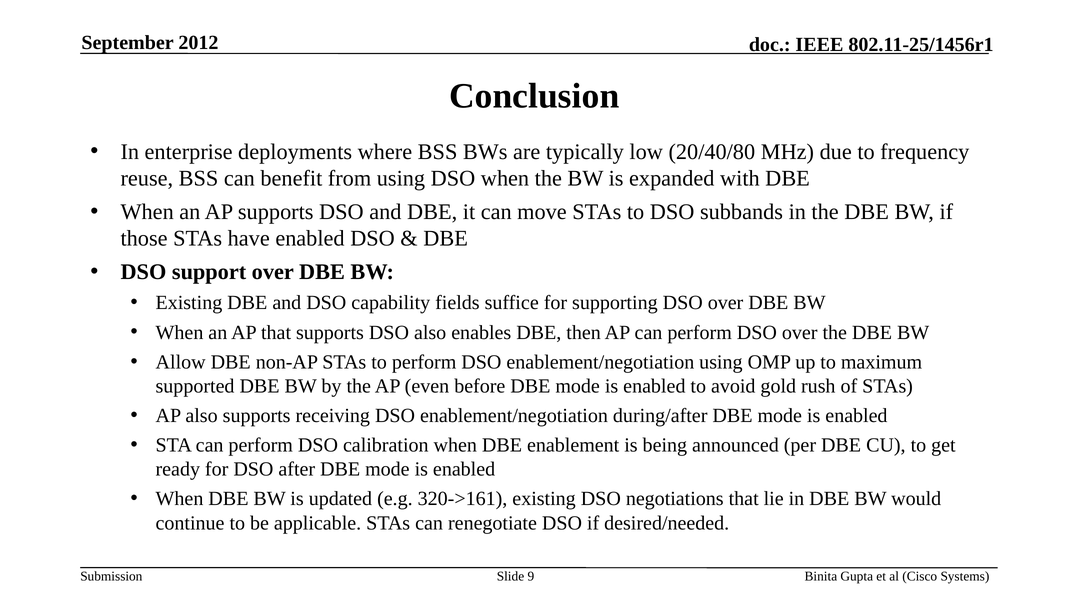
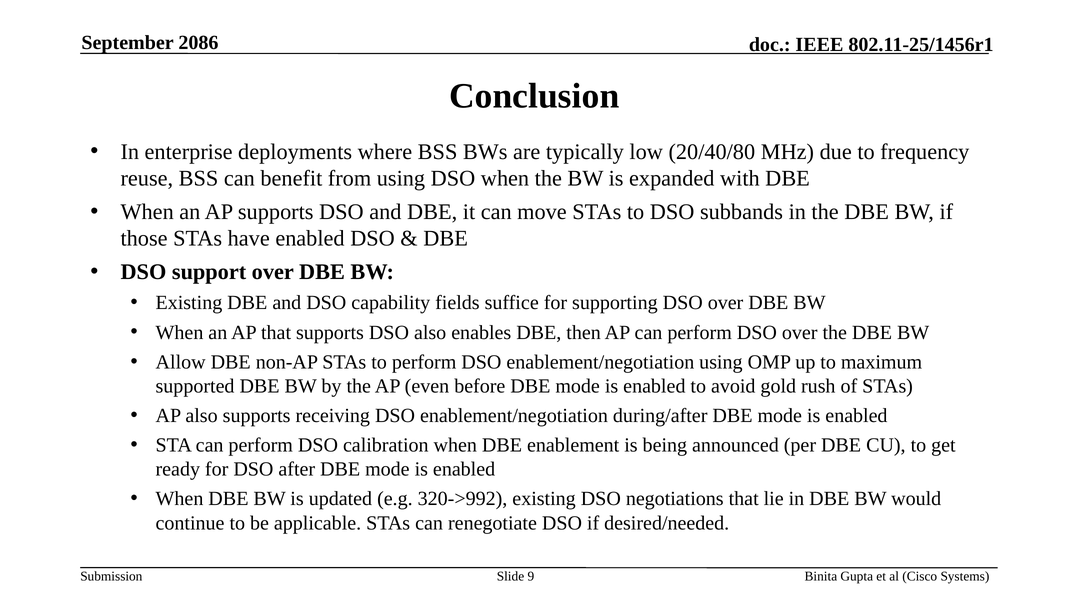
2012: 2012 -> 2086
320->161: 320->161 -> 320->992
